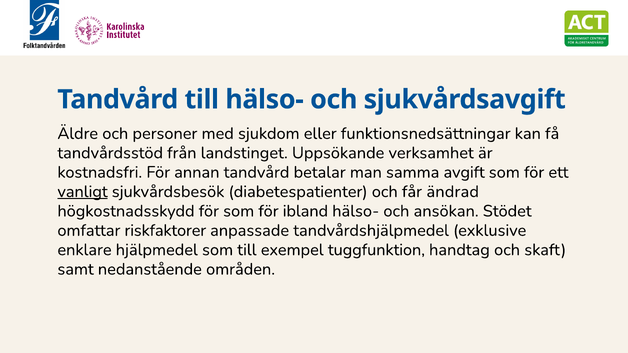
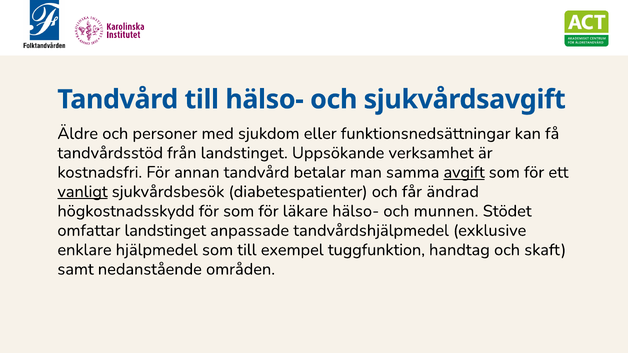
avgift underline: none -> present
ibland: ibland -> läkare
ansökan: ansökan -> munnen
omfattar riskfaktorer: riskfaktorer -> landstinget
